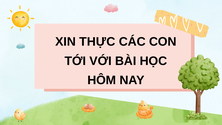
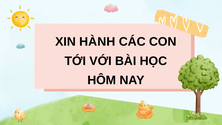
THỰC: THỰC -> HÀNH
